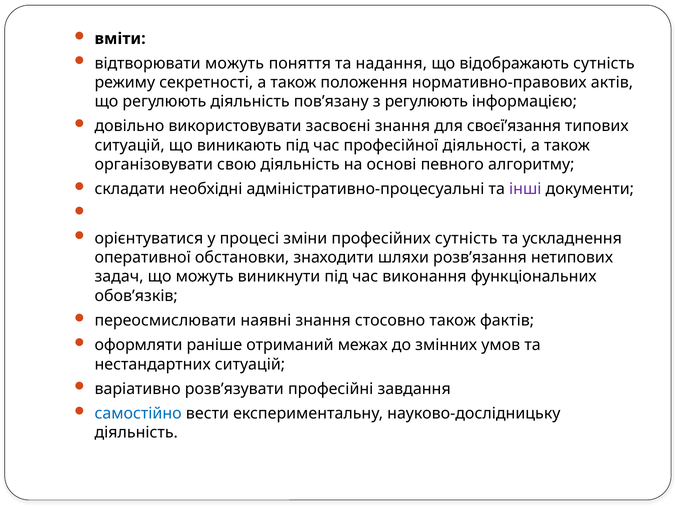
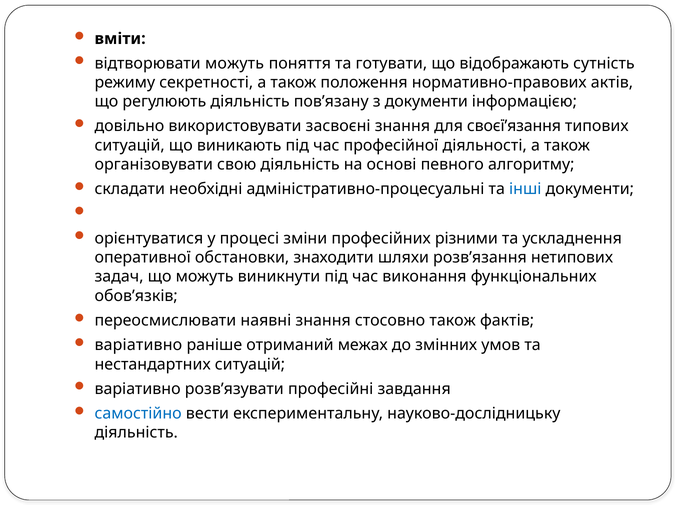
надання: надання -> готувати
з регулюють: регулюють -> документи
інші colour: purple -> blue
професійних сутність: сутність -> різними
оформляти at (138, 345): оформляти -> варіативно
